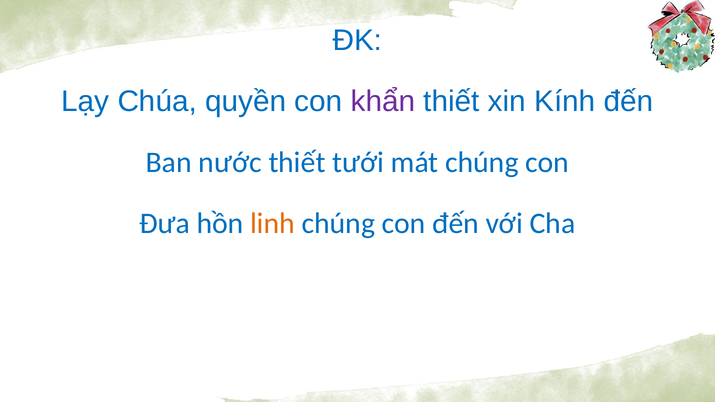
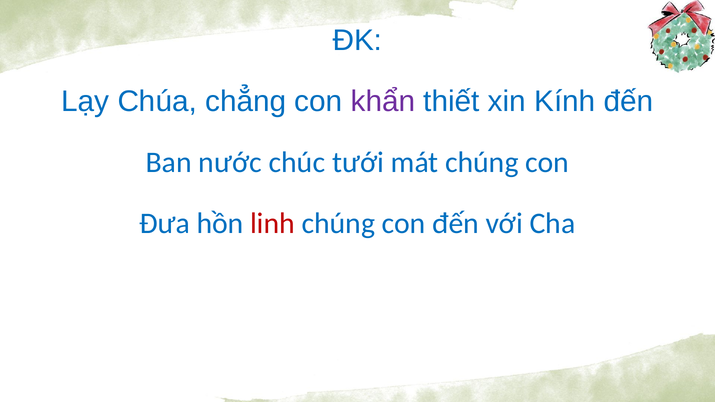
quyền: quyền -> chẳng
nước thiết: thiết -> chúc
linh colour: orange -> red
